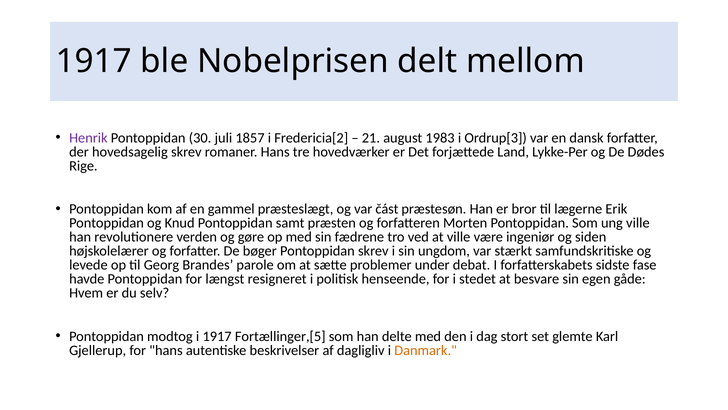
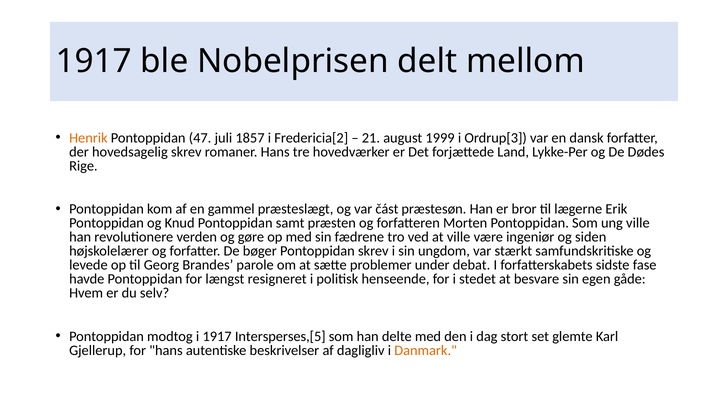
Henrik colour: purple -> orange
30: 30 -> 47
1983: 1983 -> 1999
Fortællinger,[5: Fortællinger,[5 -> Intersperses,[5
